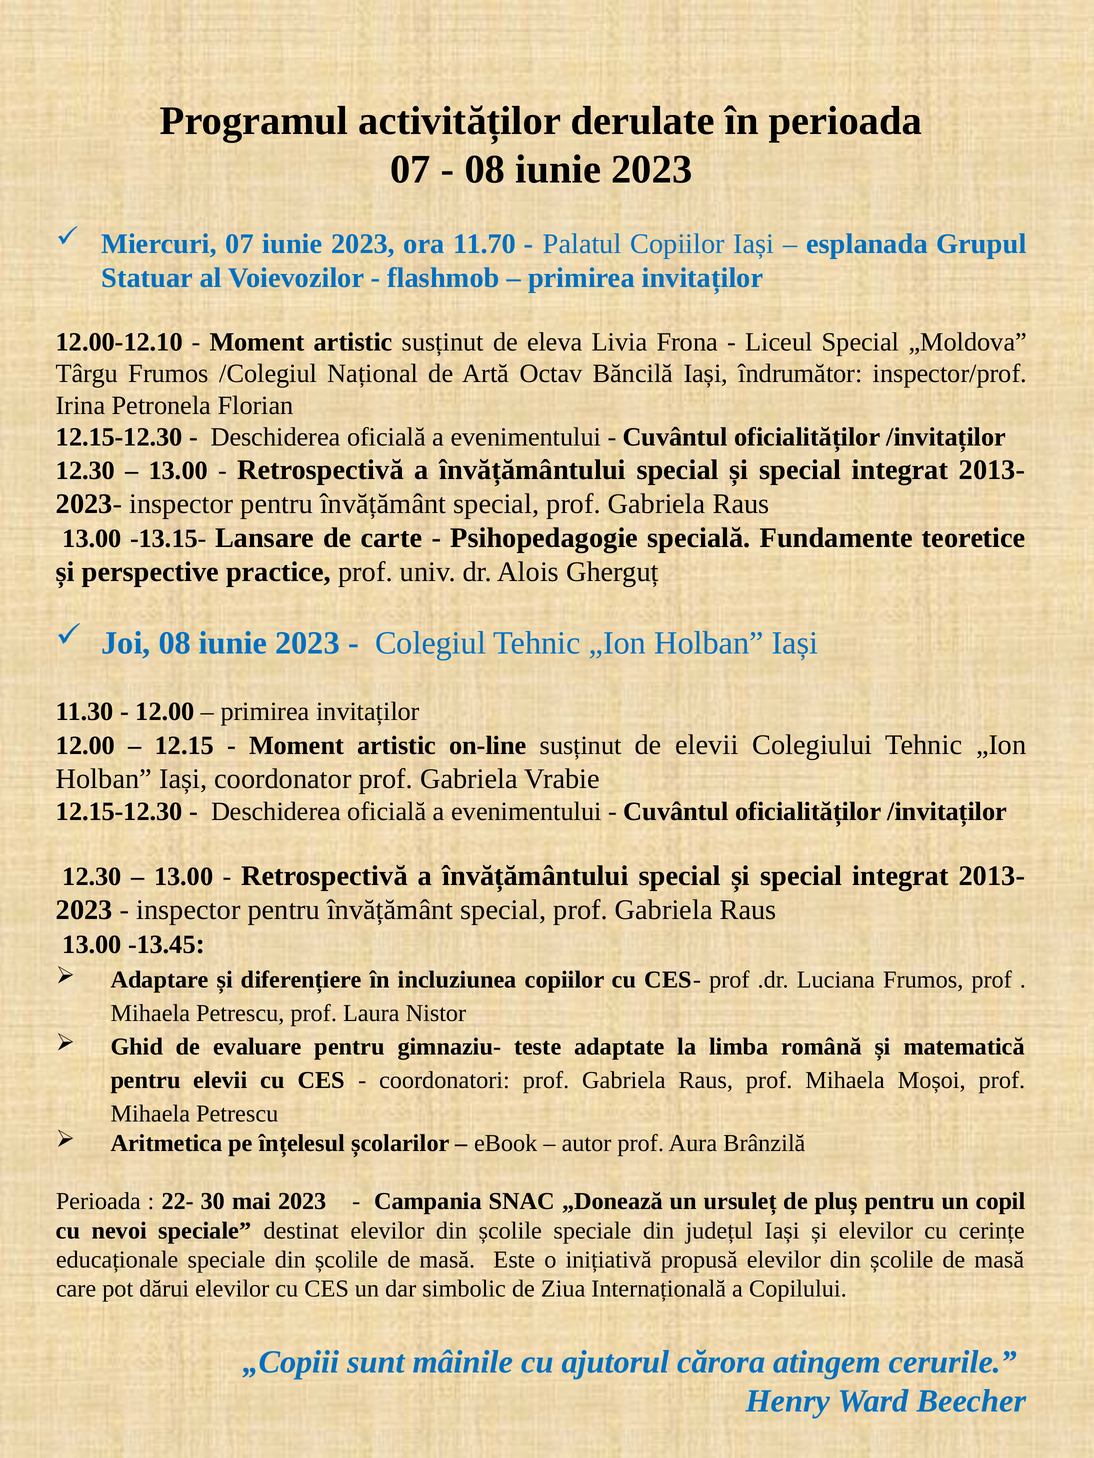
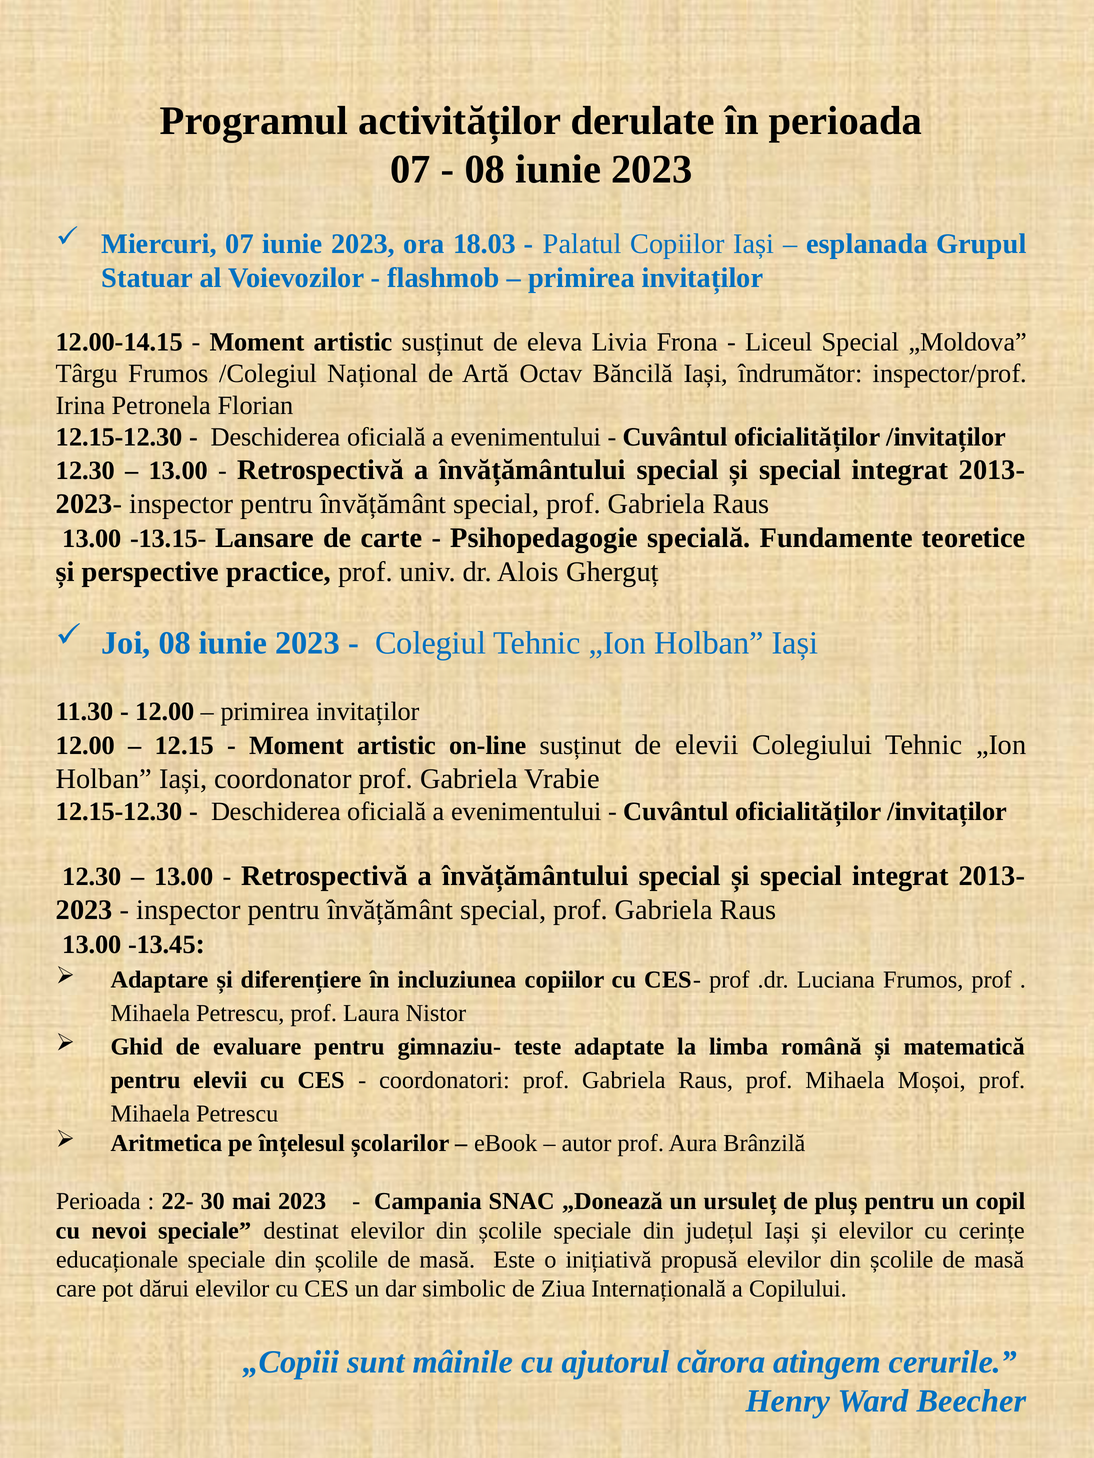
11.70: 11.70 -> 18.03
12.00-12.10: 12.00-12.10 -> 12.00-14.15
